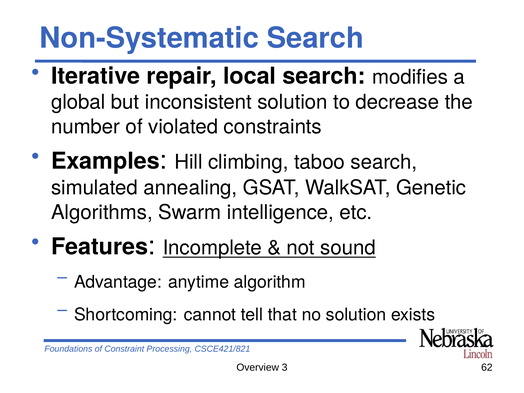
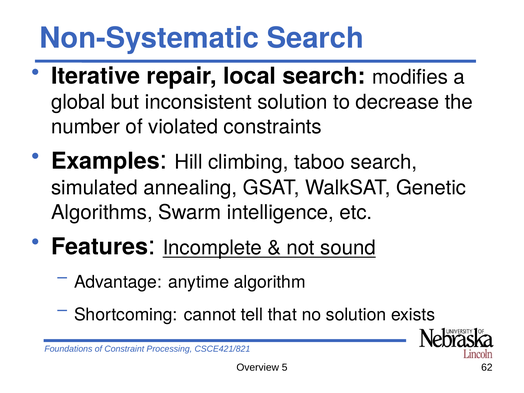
3: 3 -> 5
